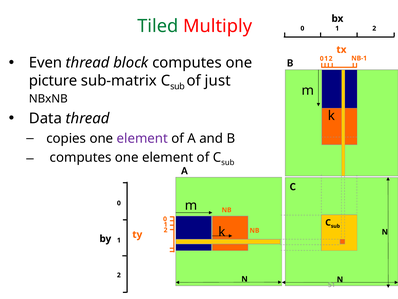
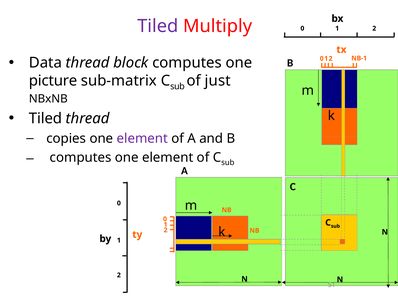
Tiled at (158, 26) colour: green -> purple
Even: Even -> Data
Data at (45, 118): Data -> Tiled
